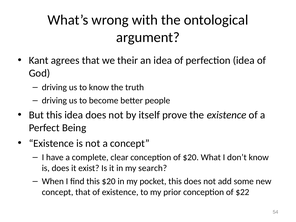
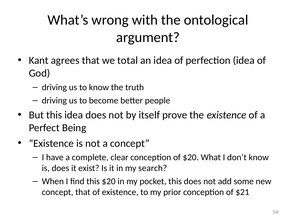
their: their -> total
$22: $22 -> $21
